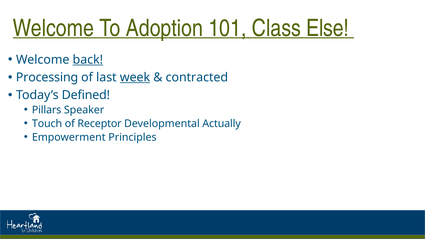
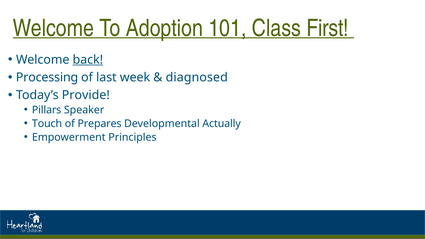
Else: Else -> First
week underline: present -> none
contracted: contracted -> diagnosed
Defined: Defined -> Provide
Receptor: Receptor -> Prepares
